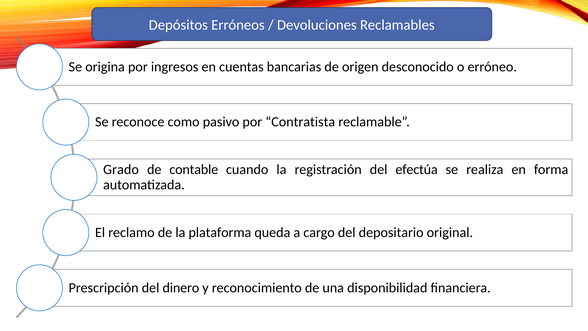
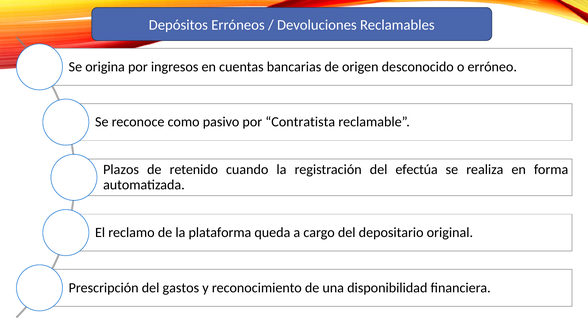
Grado: Grado -> Plazos
contable: contable -> retenido
dinero: dinero -> gastos
